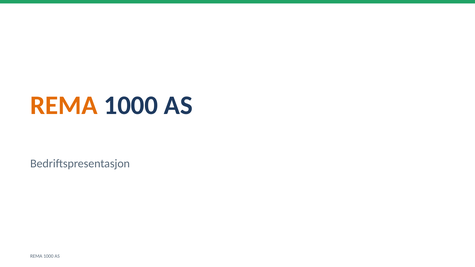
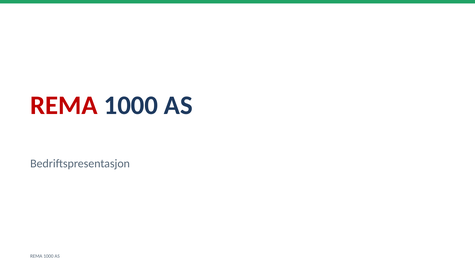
REMA at (64, 105) colour: orange -> red
